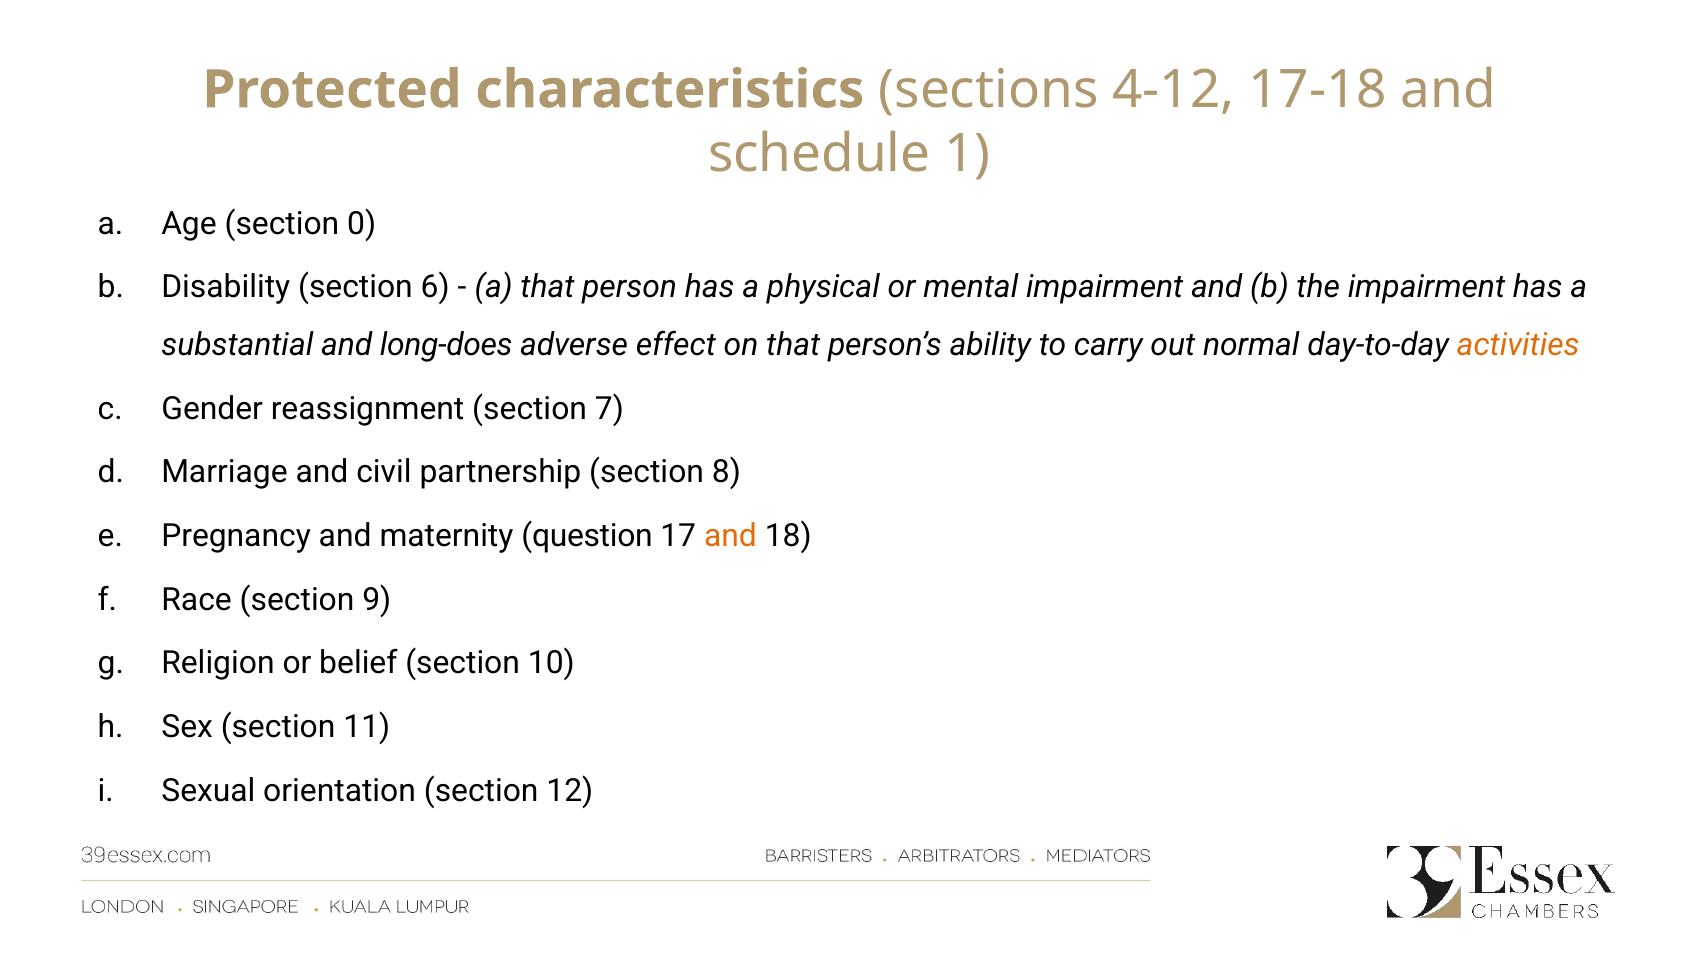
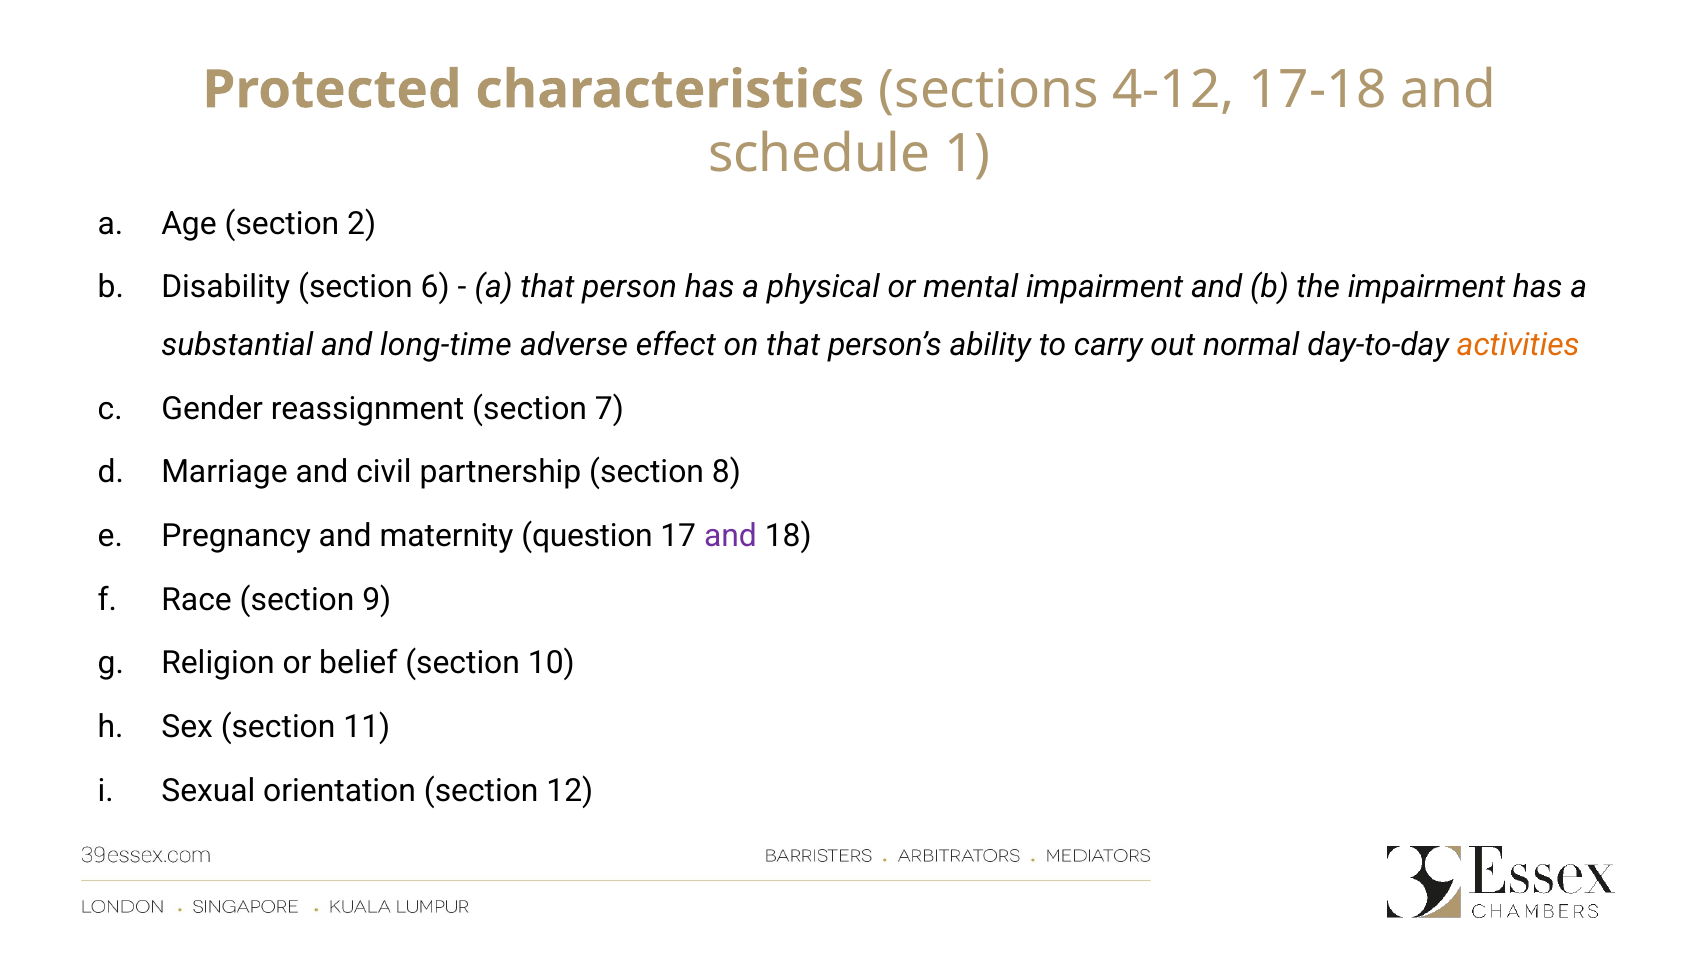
0: 0 -> 2
long-does: long-does -> long-time
and at (730, 536) colour: orange -> purple
